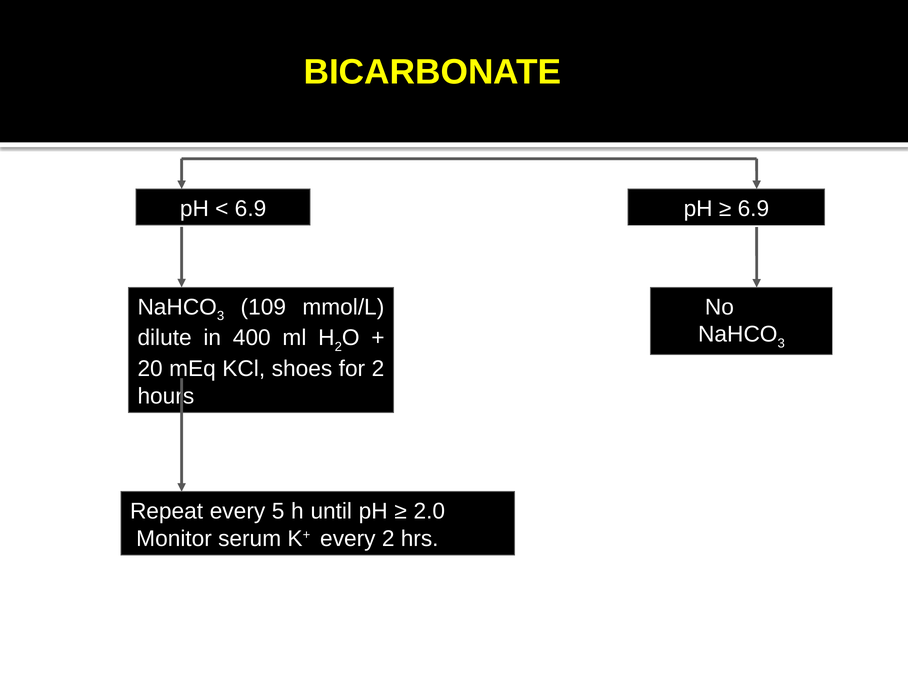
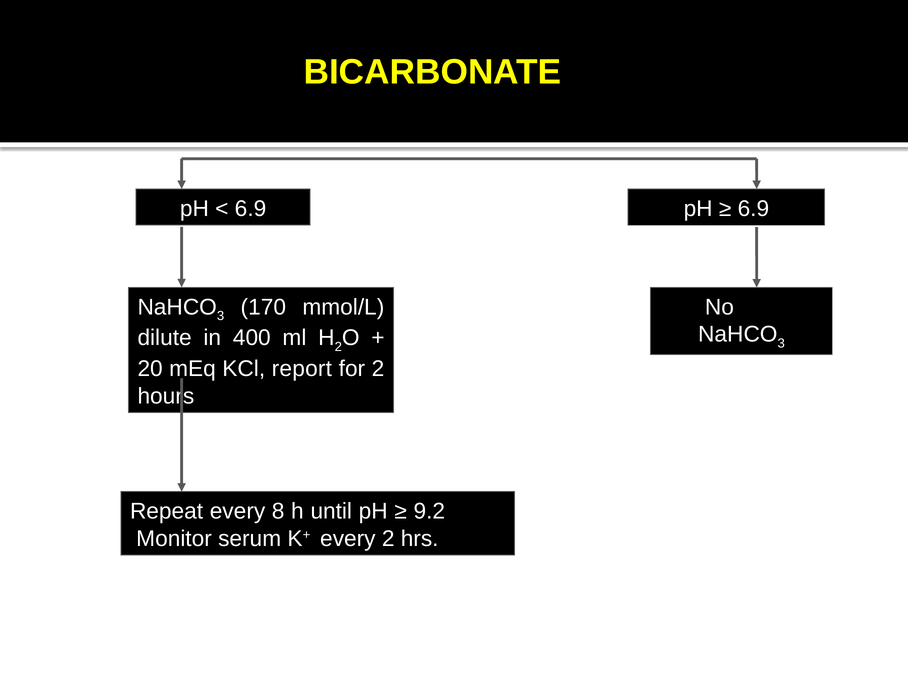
109: 109 -> 170
shoes: shoes -> report
5: 5 -> 8
2.0: 2.0 -> 9.2
